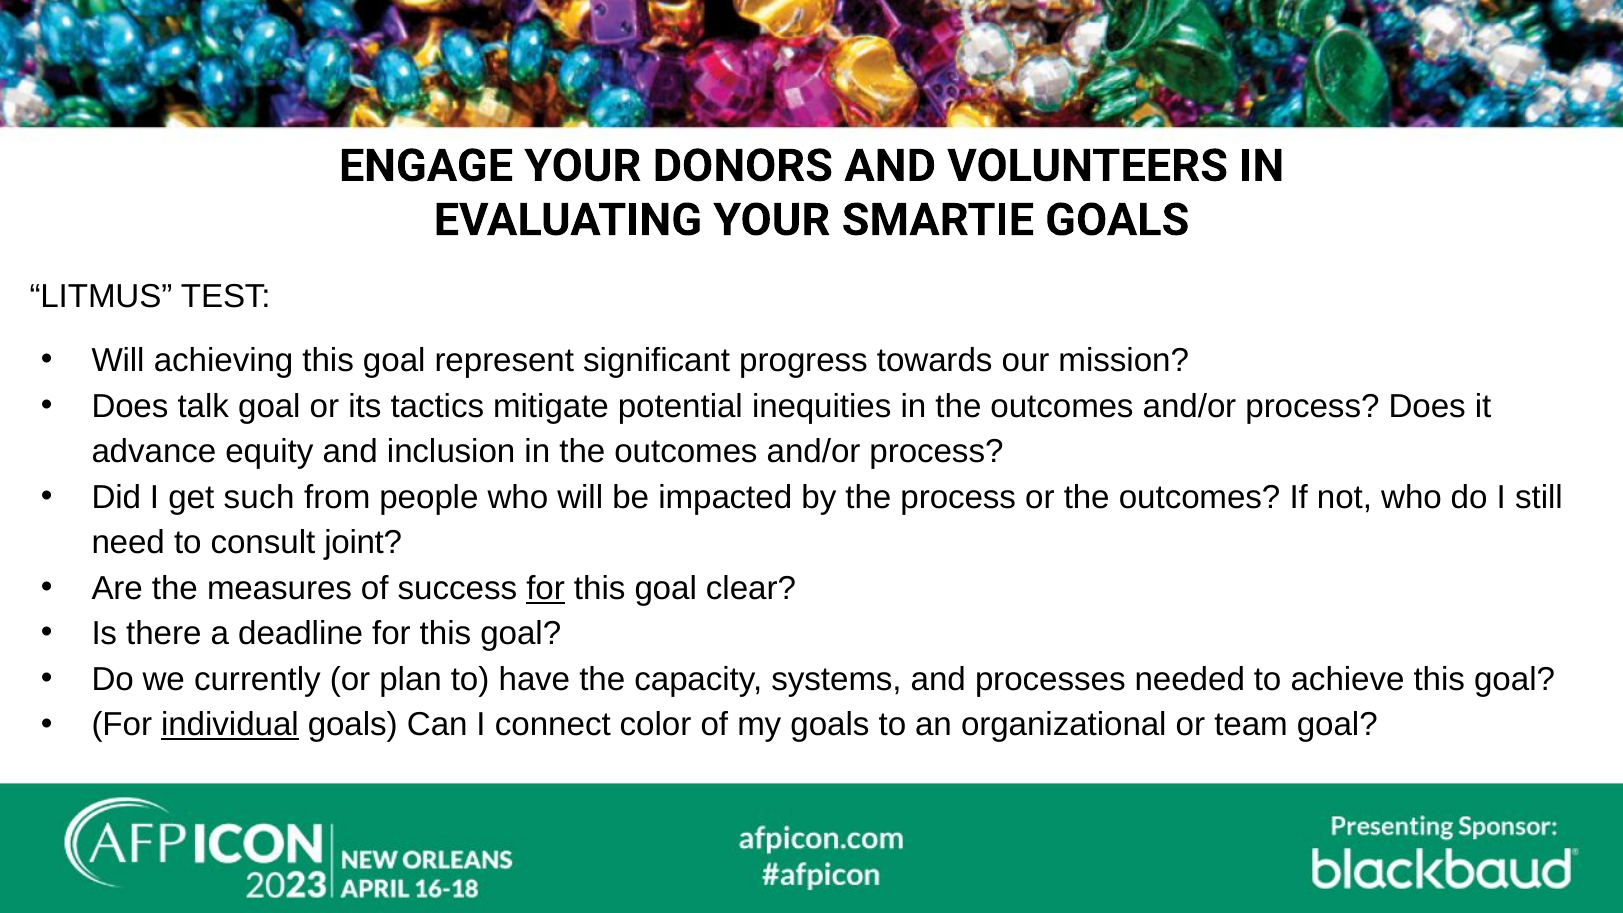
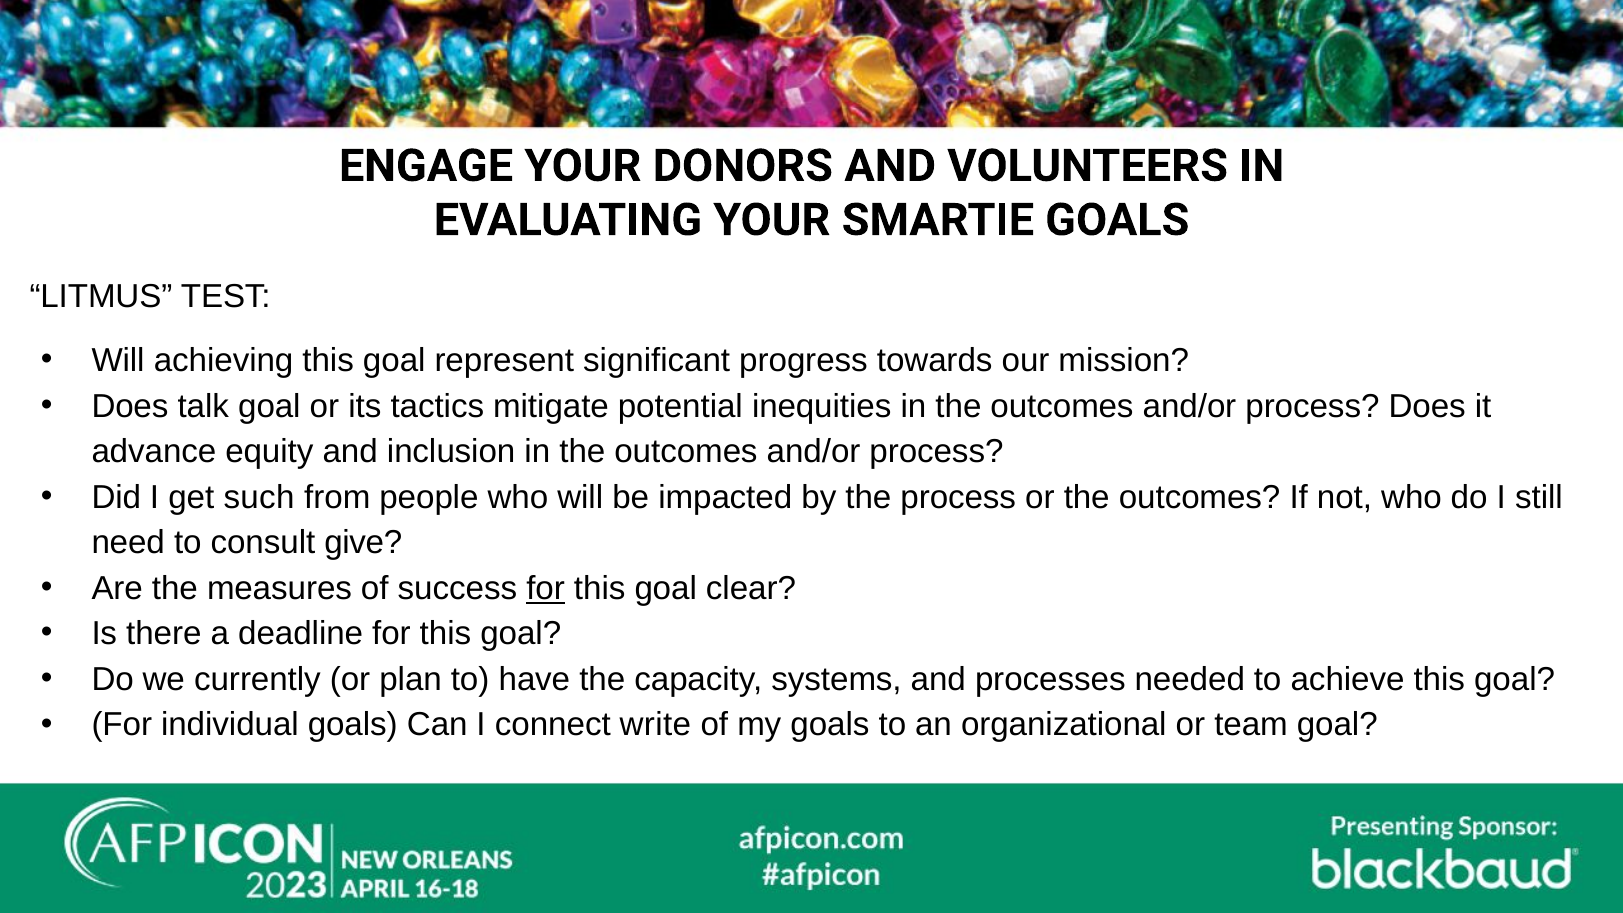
joint: joint -> give
individual underline: present -> none
color: color -> write
